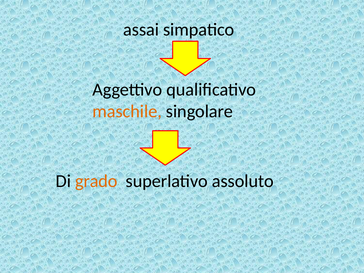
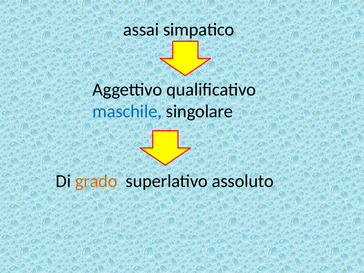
maschile colour: orange -> blue
